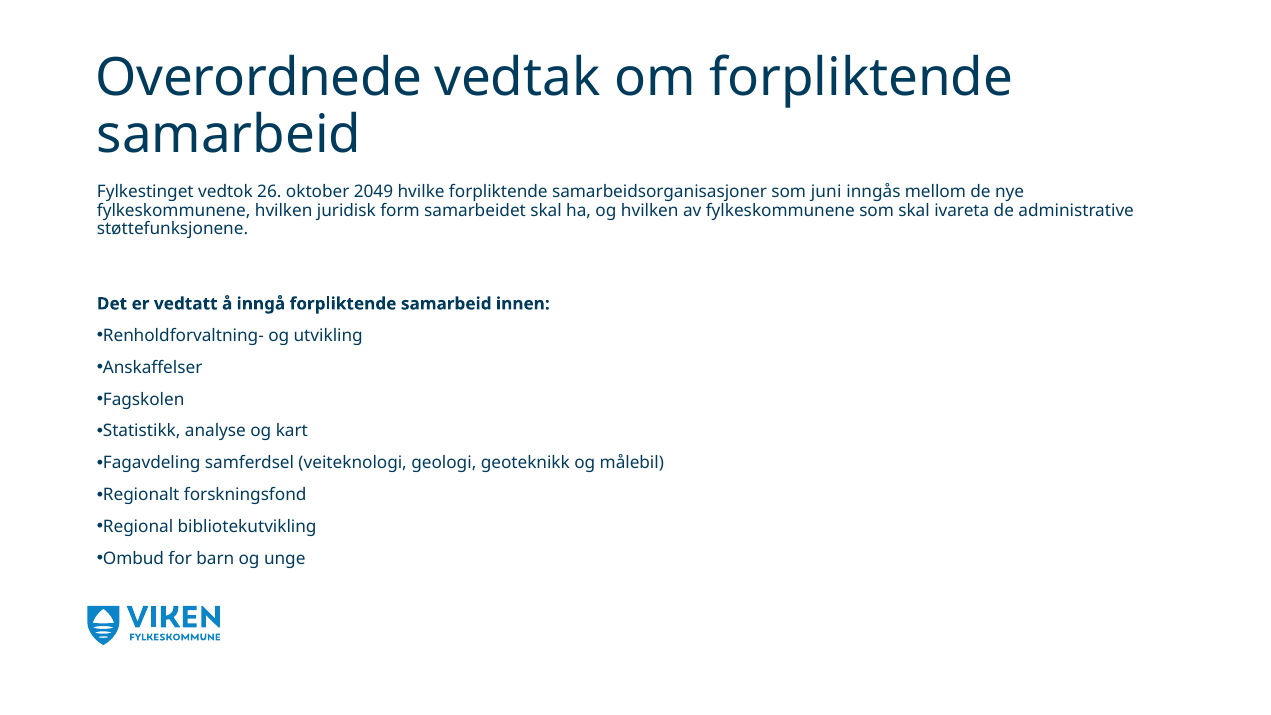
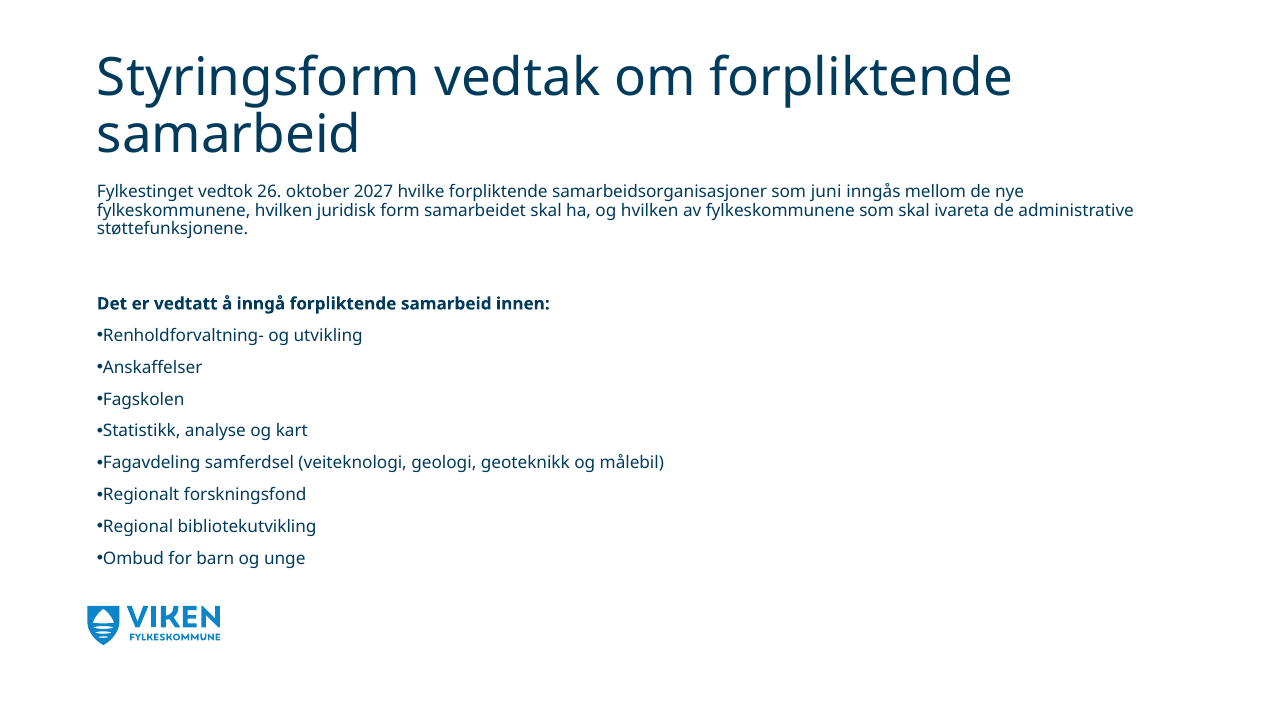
Overordnede: Overordnede -> Styringsform
2049: 2049 -> 2027
